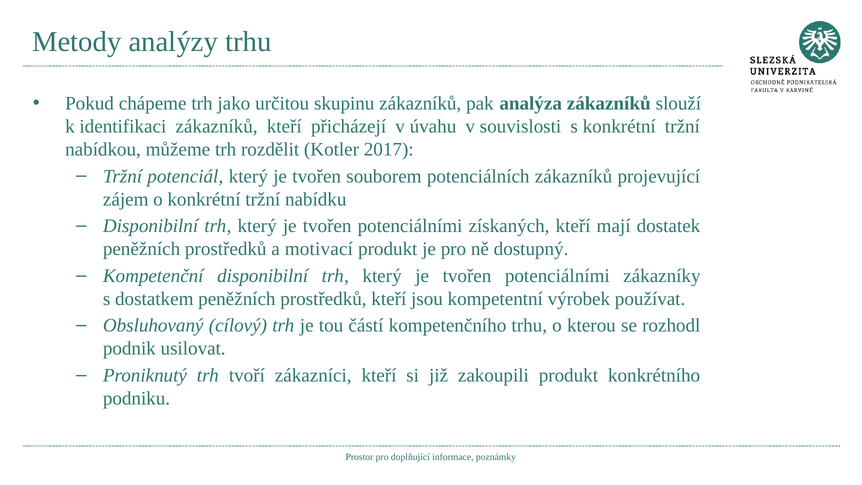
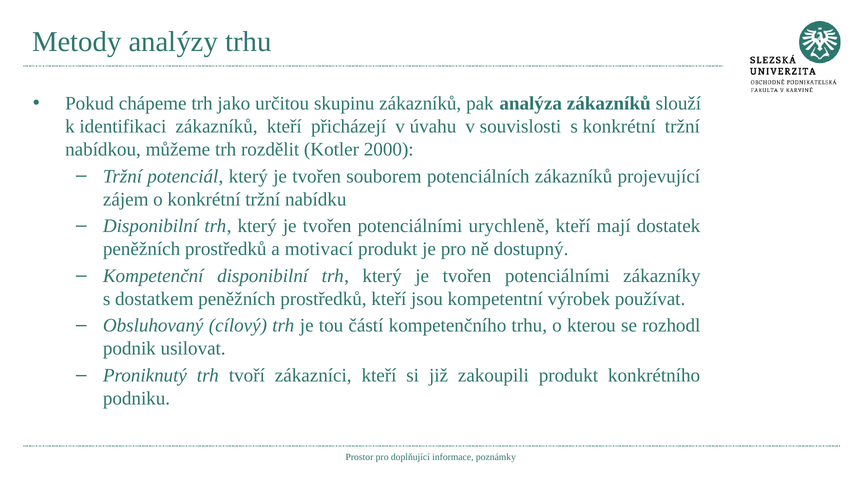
2017: 2017 -> 2000
získaných: získaných -> urychleně
